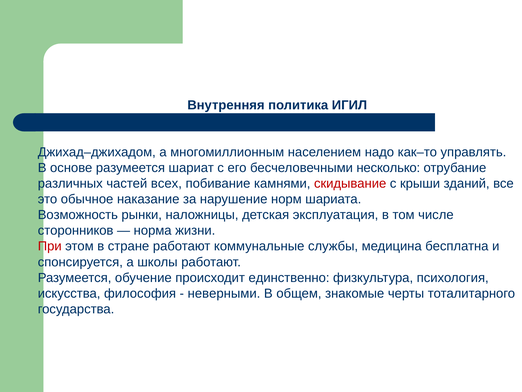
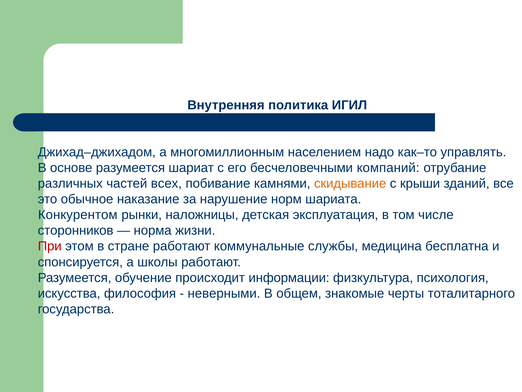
несколько: несколько -> компаний
скидывание colour: red -> orange
Возможность: Возможность -> Конкурентом
единственно: единственно -> информации
